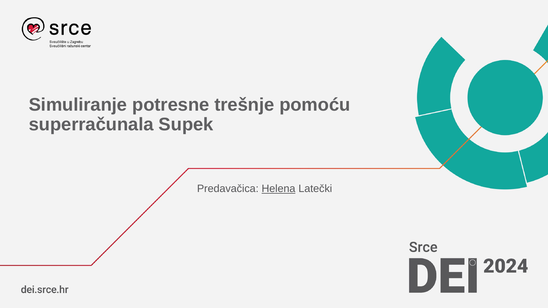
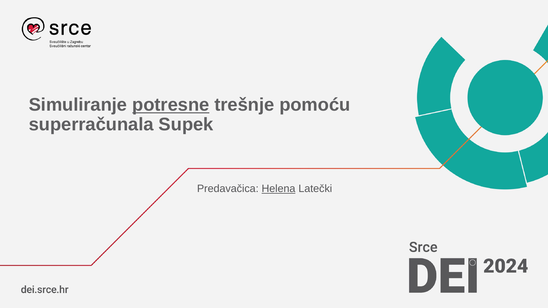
potresne underline: none -> present
